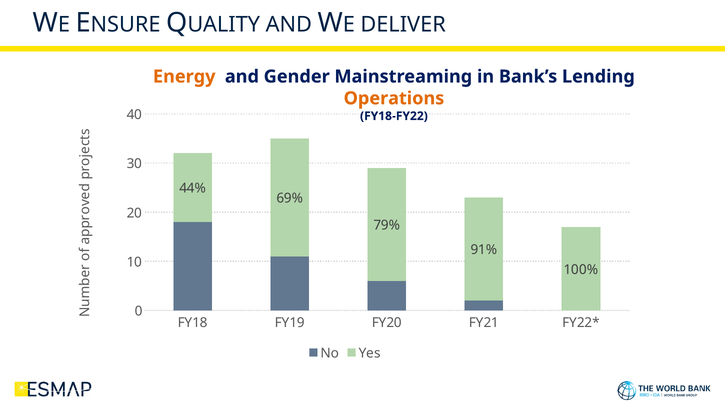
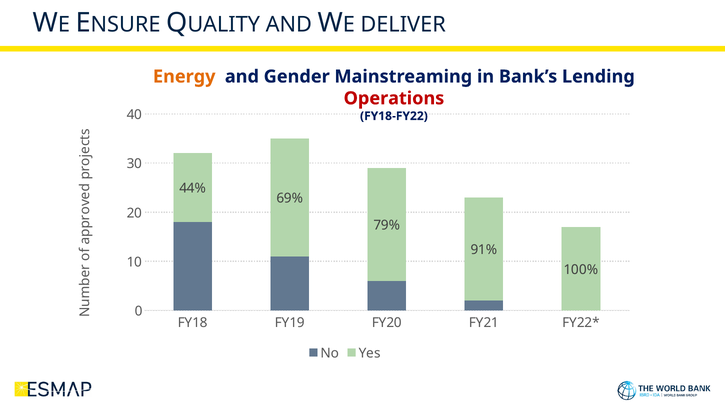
Operations colour: orange -> red
